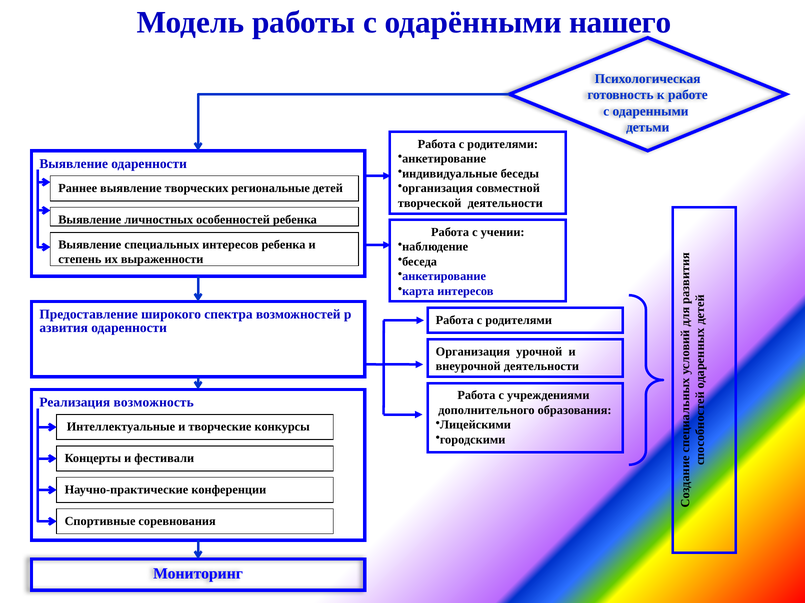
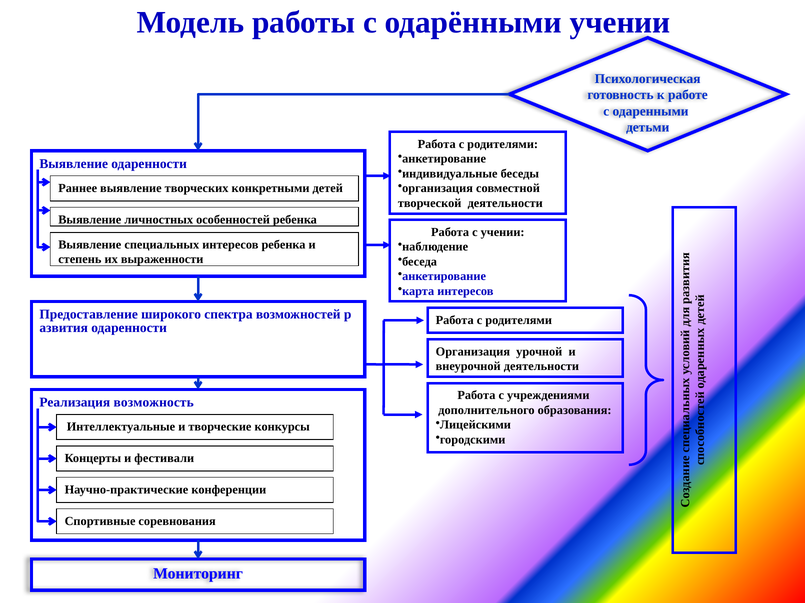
одарёнными нашего: нашего -> учении
региональные: региональные -> конкретными
